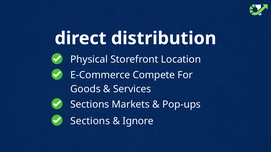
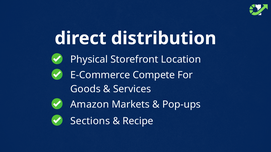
Sections at (90, 105): Sections -> Amazon
Ignore: Ignore -> Recipe
